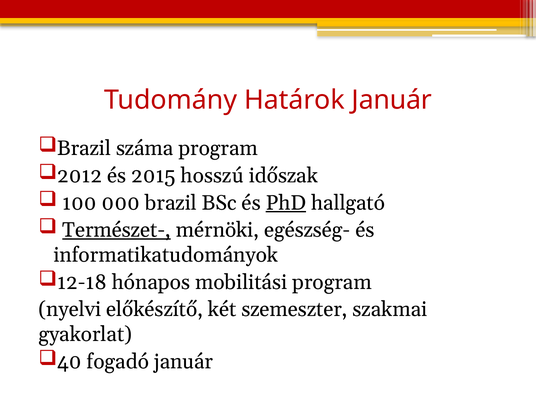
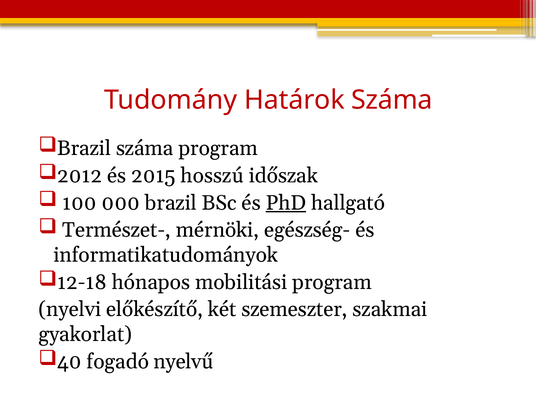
Határok Január: Január -> Száma
Természet- underline: present -> none
fogadó január: január -> nyelvű
